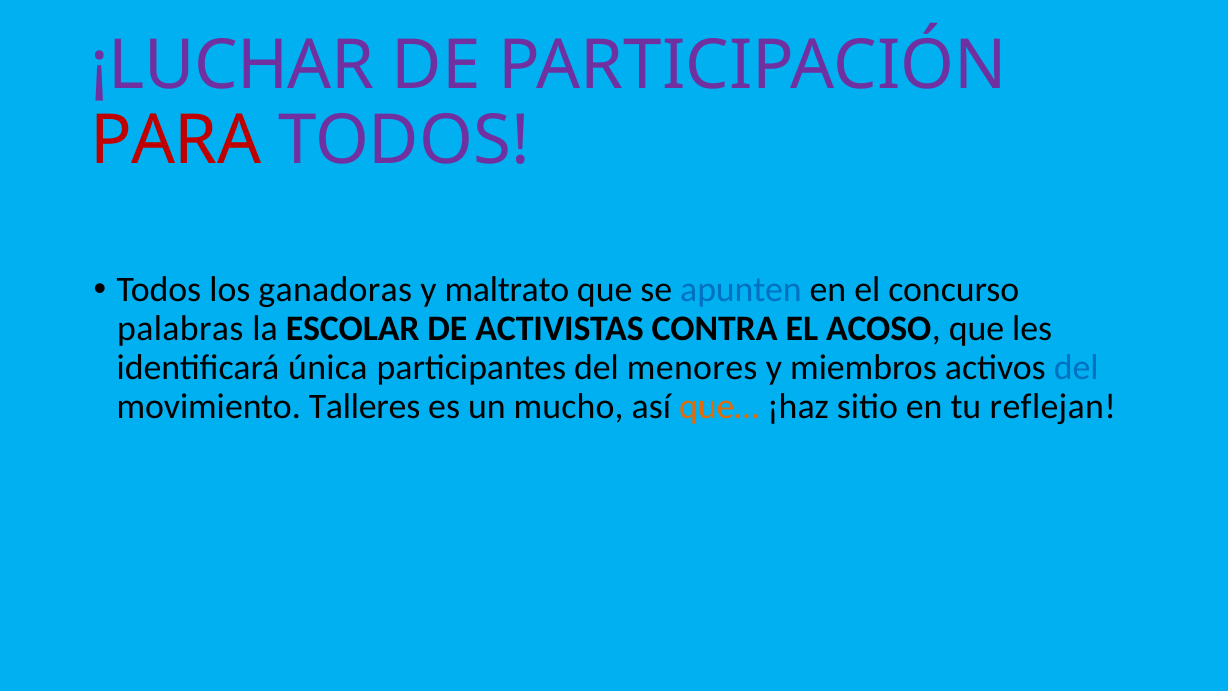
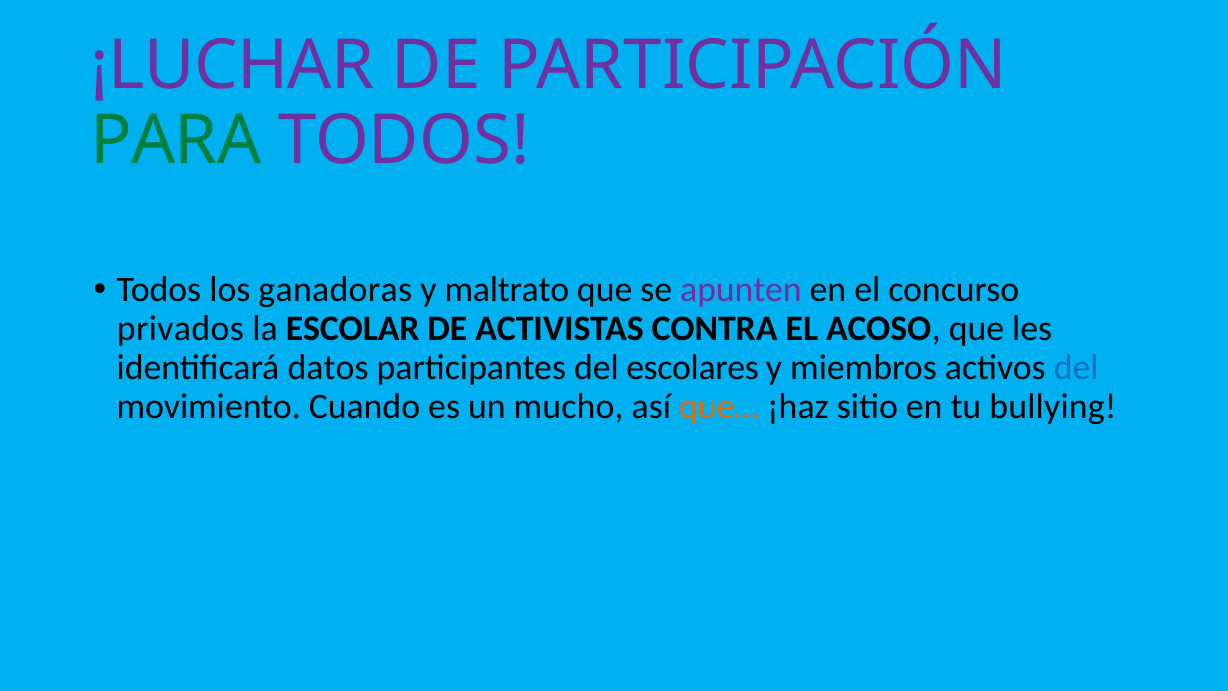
PARA colour: red -> green
apunten colour: blue -> purple
palabras: palabras -> privados
única: única -> datos
menores: menores -> escolares
Talleres: Talleres -> Cuando
reflejan: reflejan -> bullying
